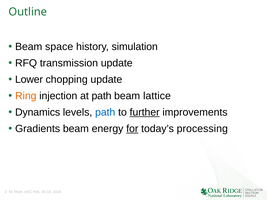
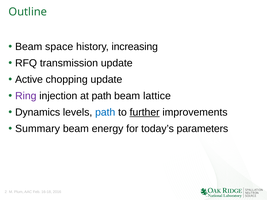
simulation: simulation -> increasing
Lower: Lower -> Active
Ring colour: orange -> purple
Gradients: Gradients -> Summary
for underline: present -> none
processing: processing -> parameters
